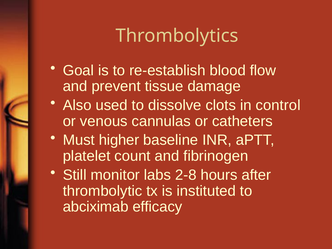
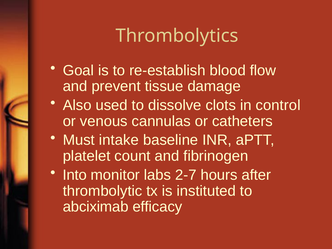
higher: higher -> intake
Still: Still -> Into
2-8: 2-8 -> 2-7
